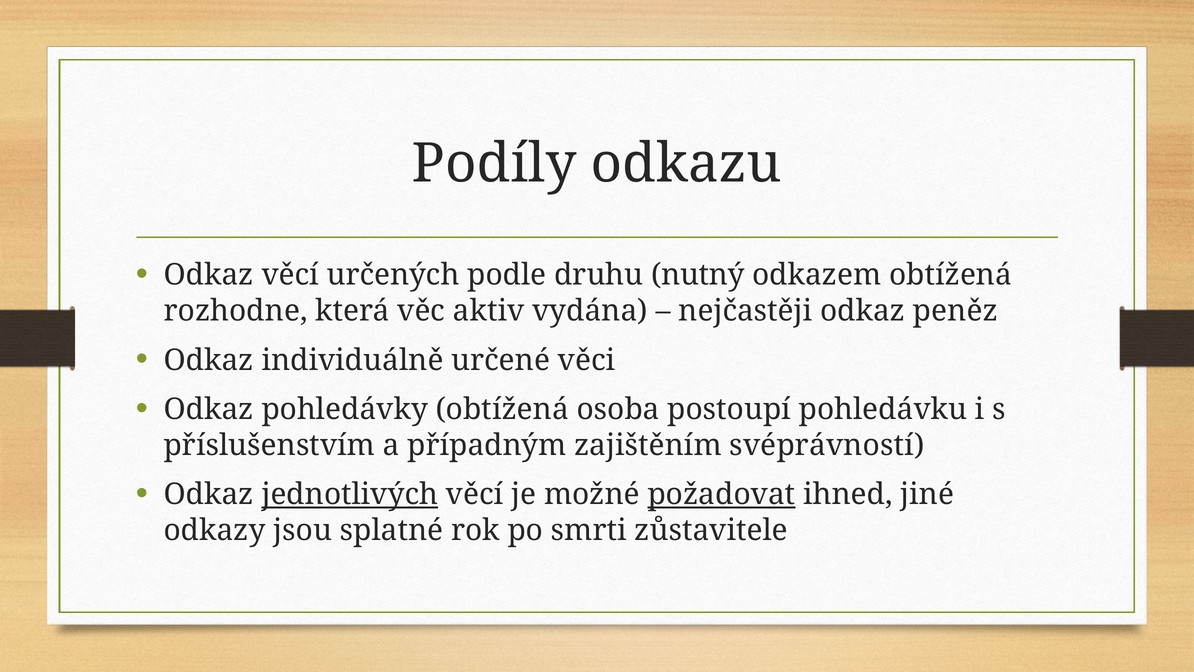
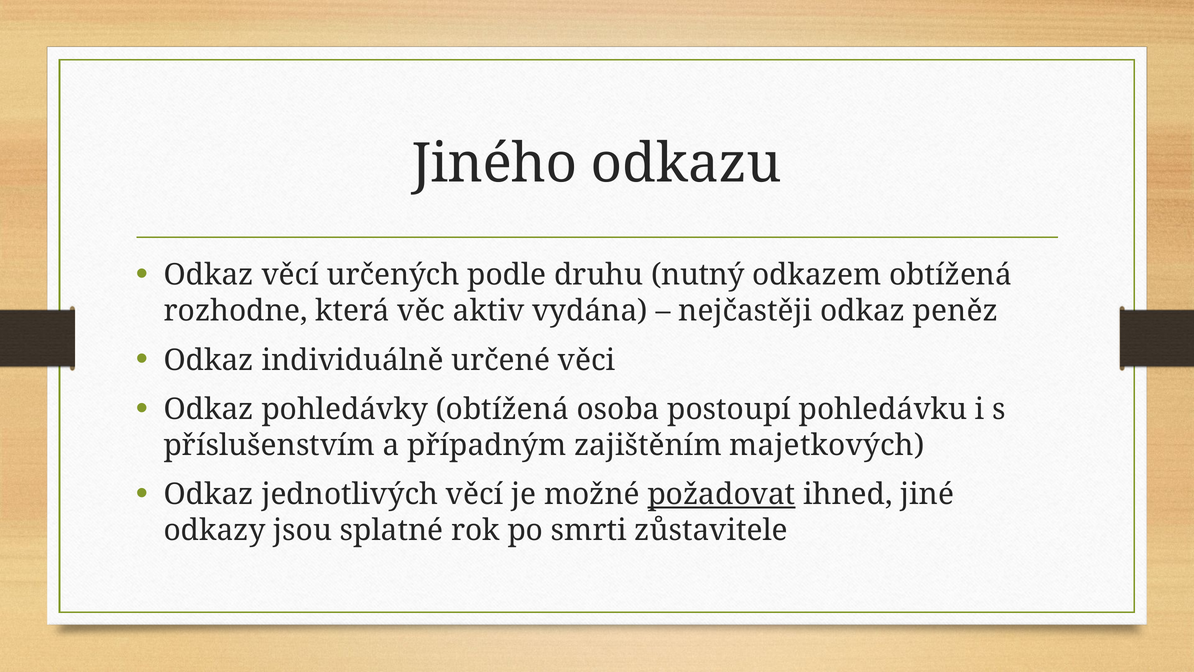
Podíly: Podíly -> Jiného
svéprávností: svéprávností -> majetkových
jednotlivých underline: present -> none
